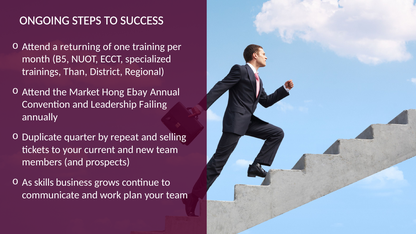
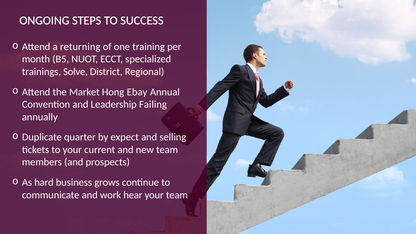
Than: Than -> Solve
repeat: repeat -> expect
skills: skills -> hard
plan: plan -> hear
